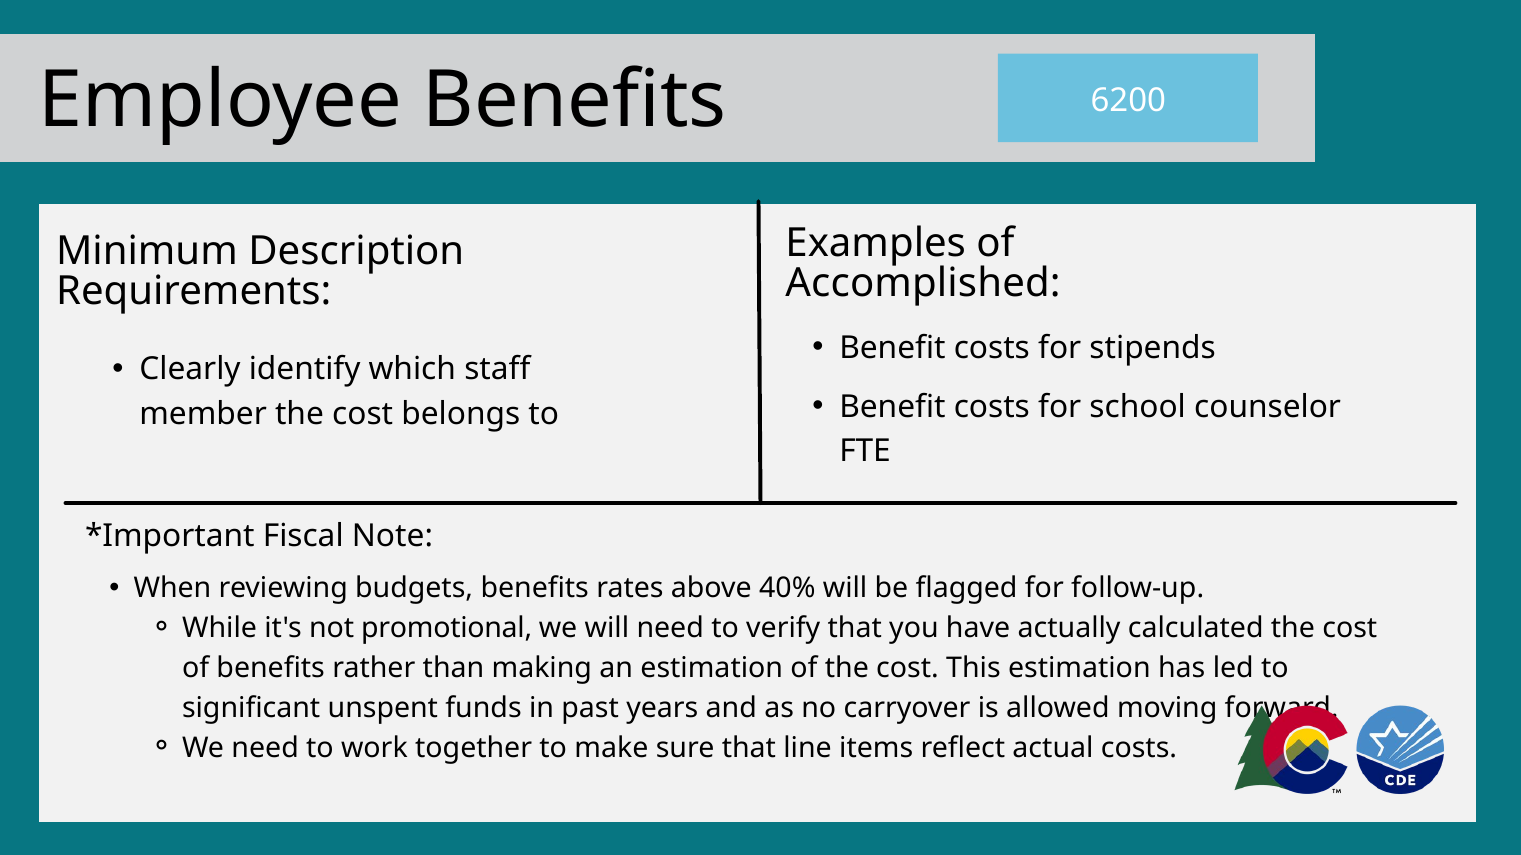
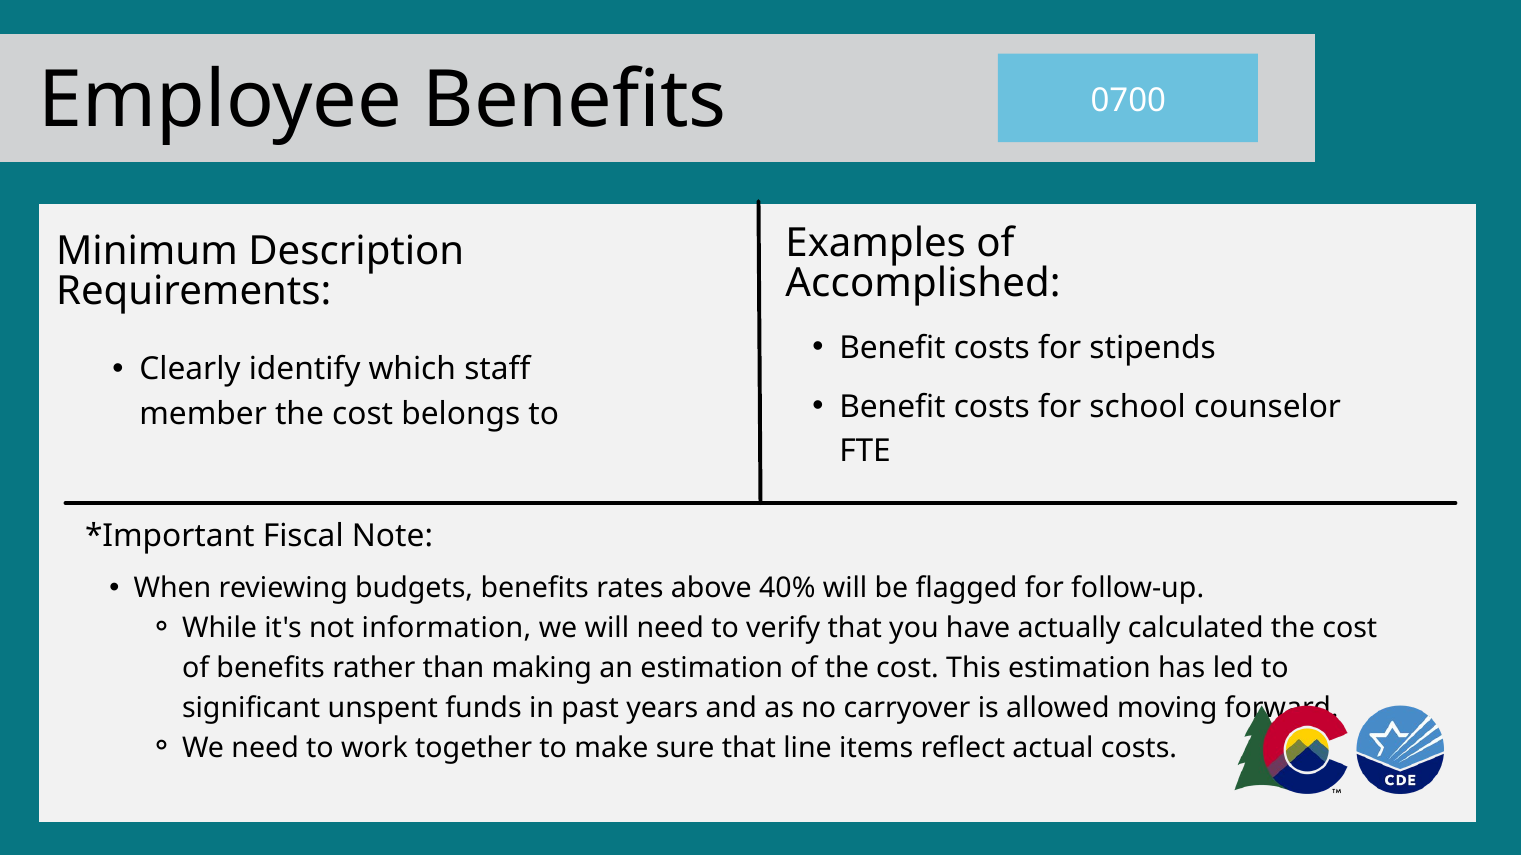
6200: 6200 -> 0700
promotional: promotional -> information
